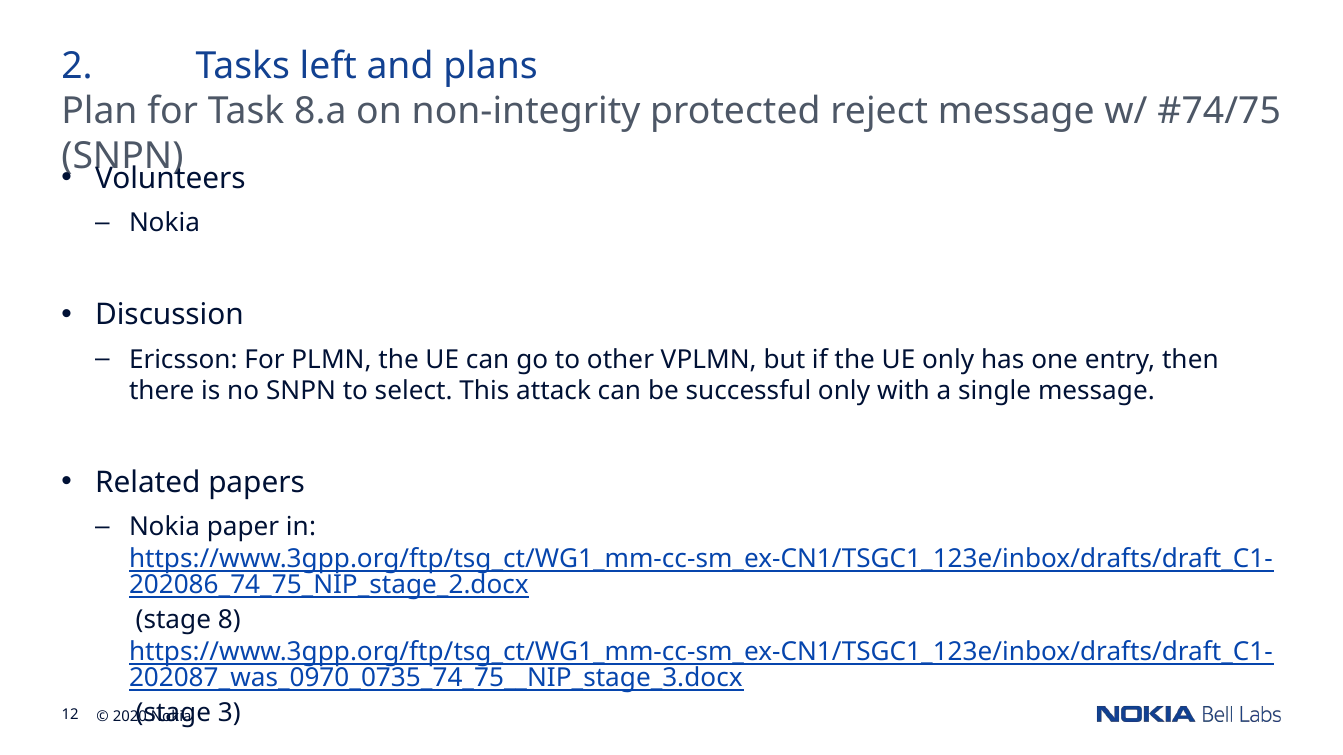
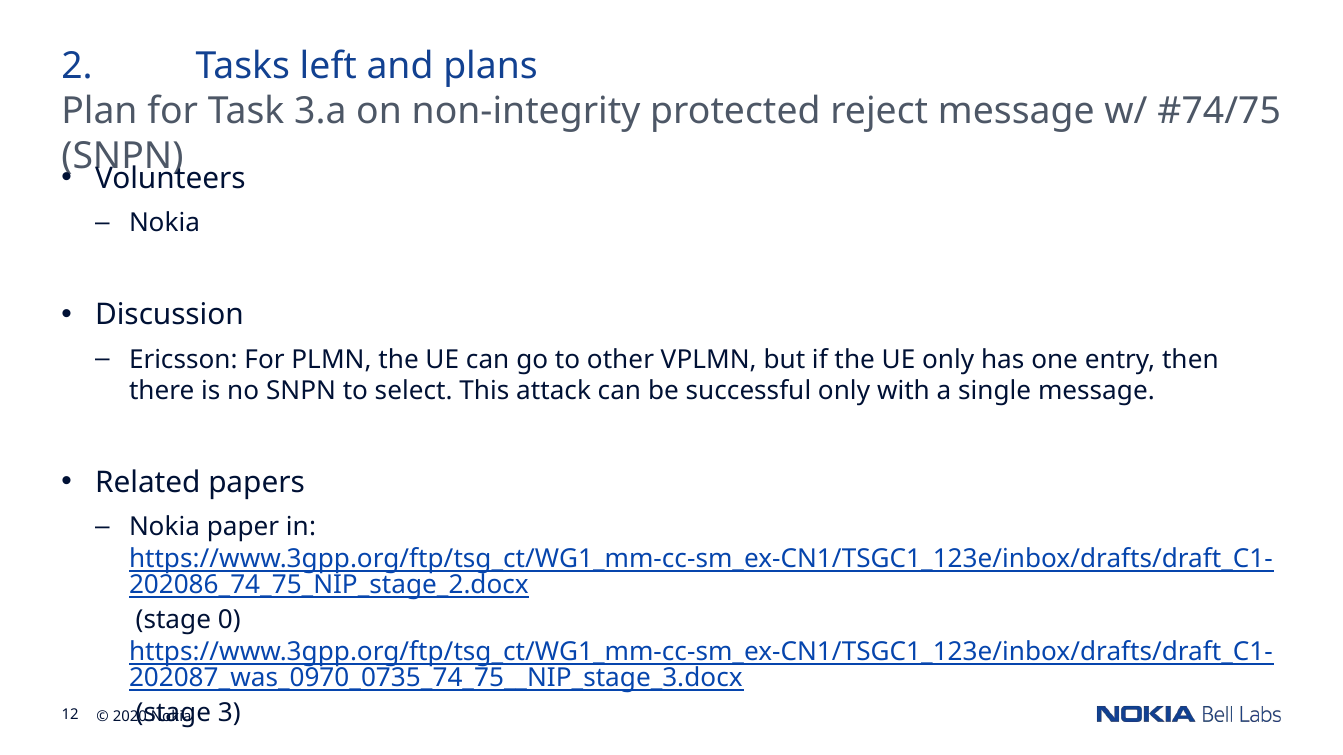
8.a: 8.a -> 3.a
8: 8 -> 0
